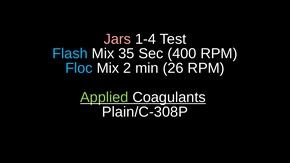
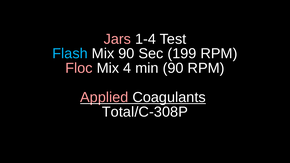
Mix 35: 35 -> 90
400: 400 -> 199
Floc colour: light blue -> pink
2: 2 -> 4
min 26: 26 -> 90
Applied colour: light green -> pink
Plain/C-308P: Plain/C-308P -> Total/C-308P
